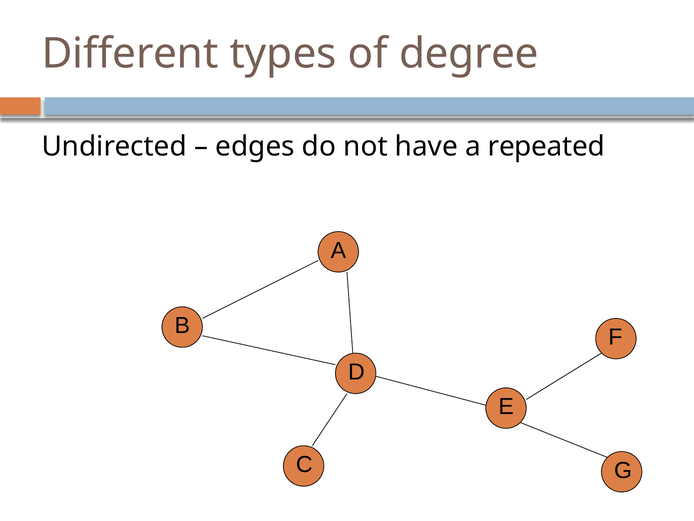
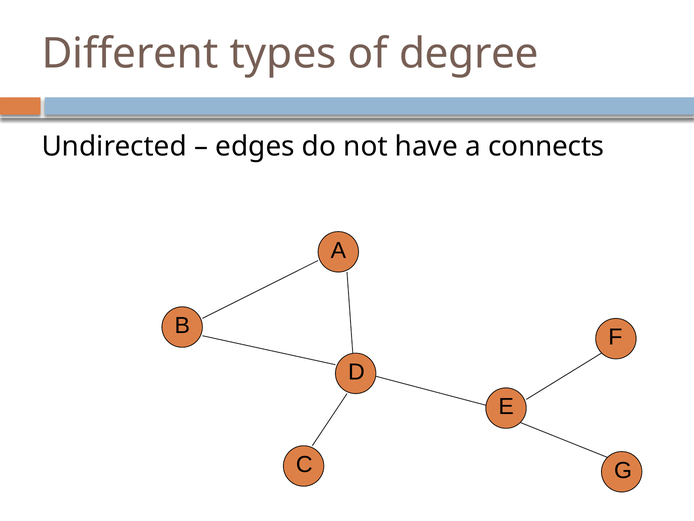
repeated: repeated -> connects
